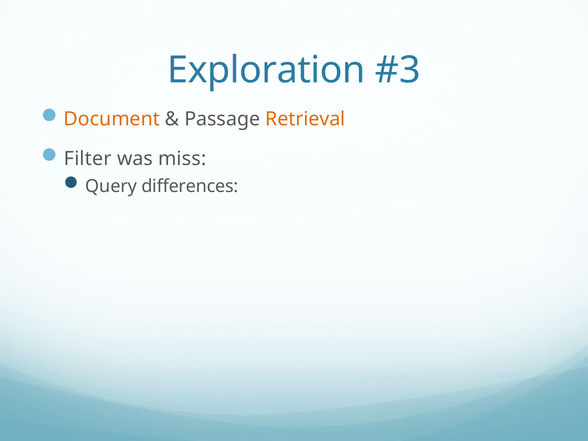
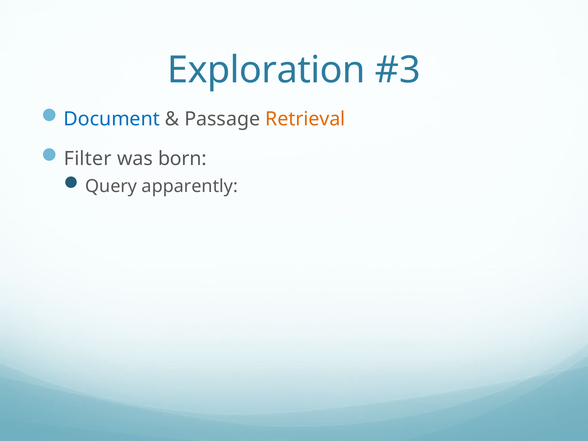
Document colour: orange -> blue
miss: miss -> born
differences: differences -> apparently
